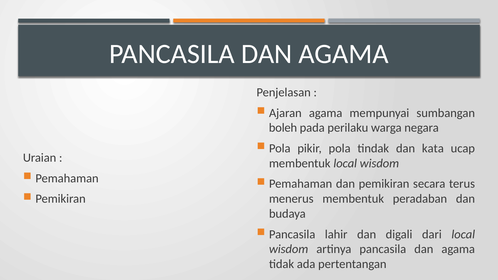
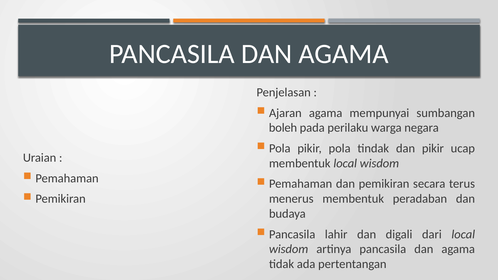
dan kata: kata -> pikir
